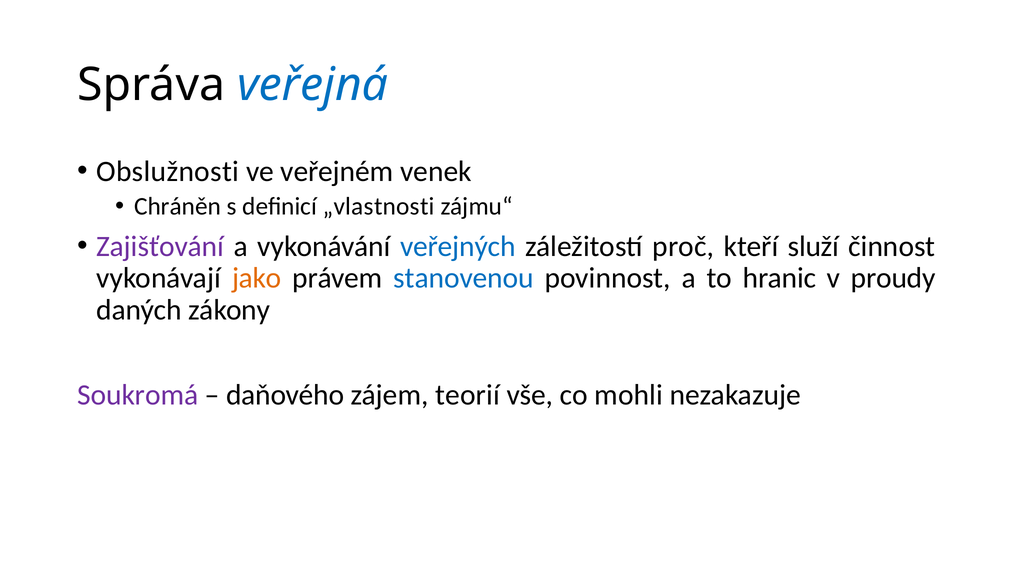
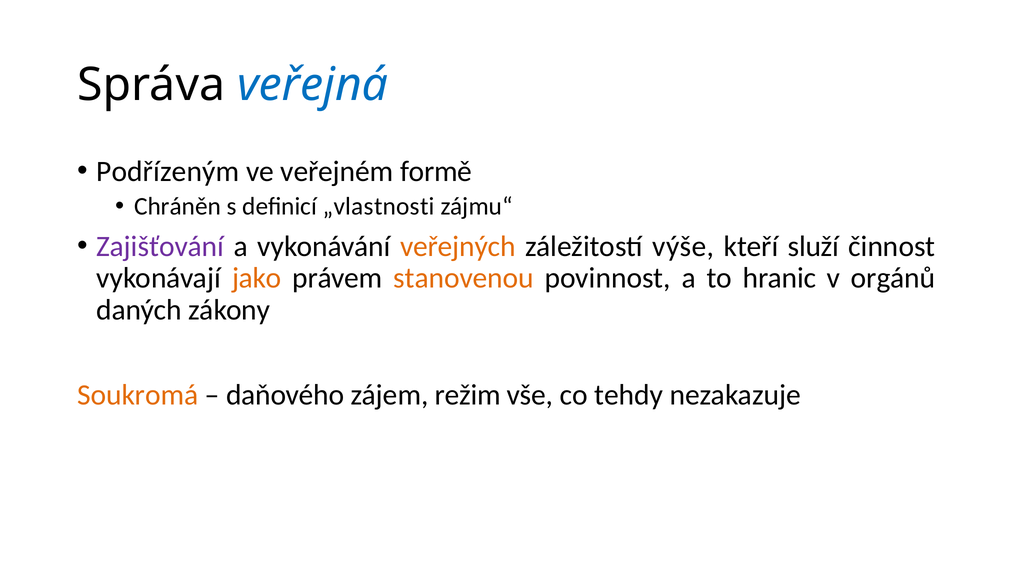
Obslužnosti: Obslužnosti -> Podřízeným
venek: venek -> formě
veřejných colour: blue -> orange
proč: proč -> výše
stanovenou colour: blue -> orange
proudy: proudy -> orgánů
Soukromá colour: purple -> orange
teorií: teorií -> režim
mohli: mohli -> tehdy
